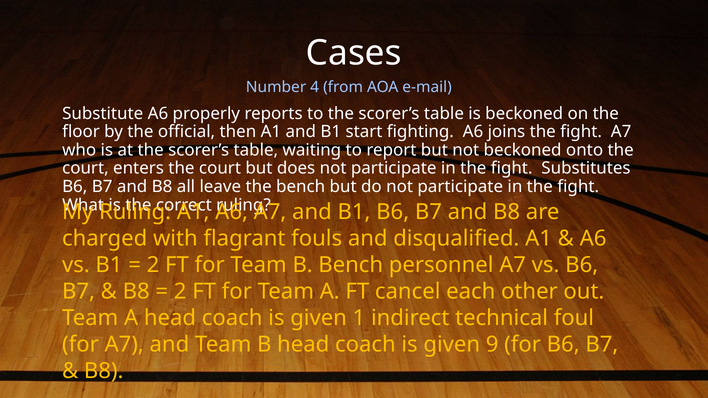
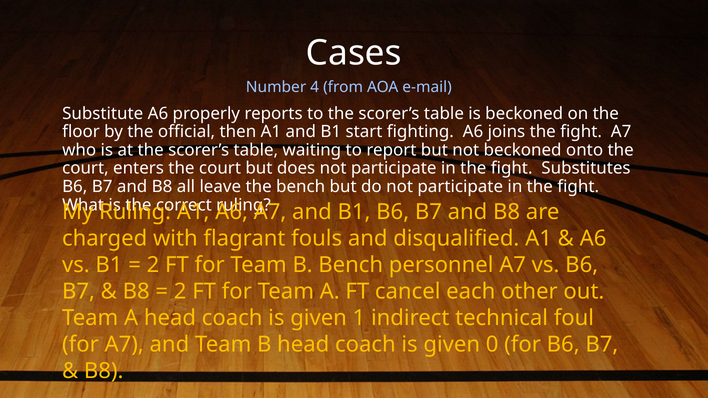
9: 9 -> 0
